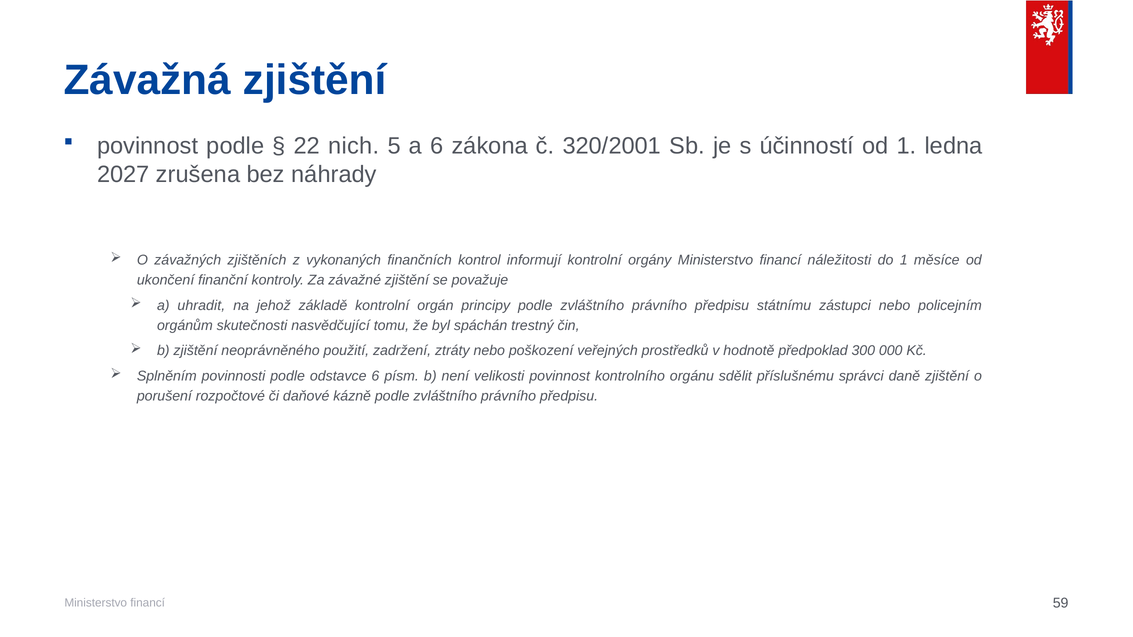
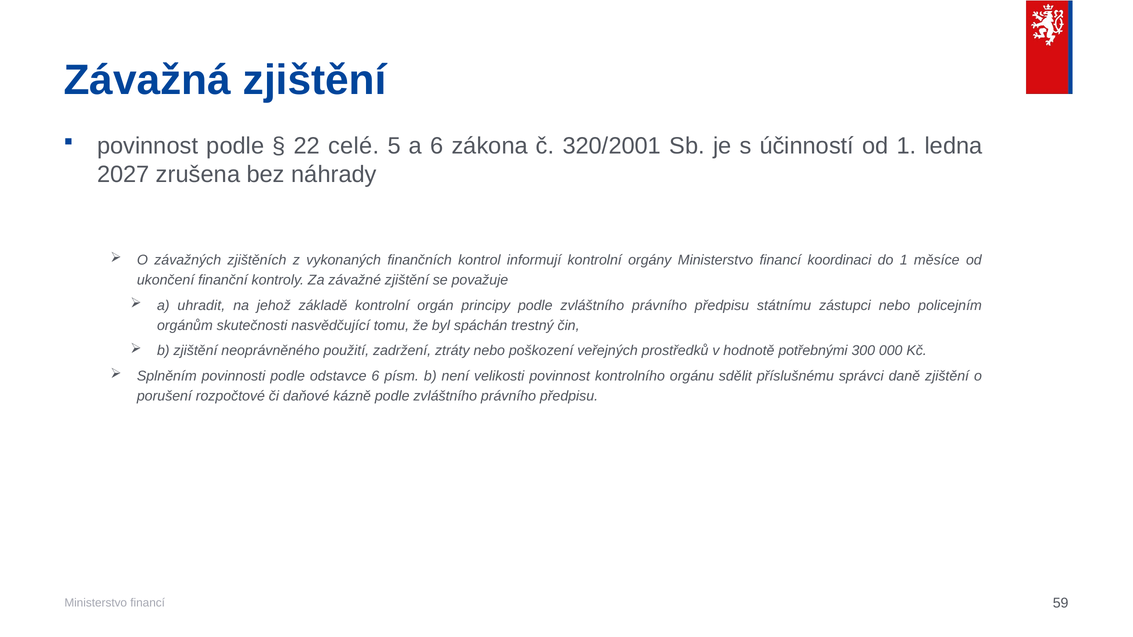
nich: nich -> celé
náležitosti: náležitosti -> koordinaci
předpoklad: předpoklad -> potřebnými
